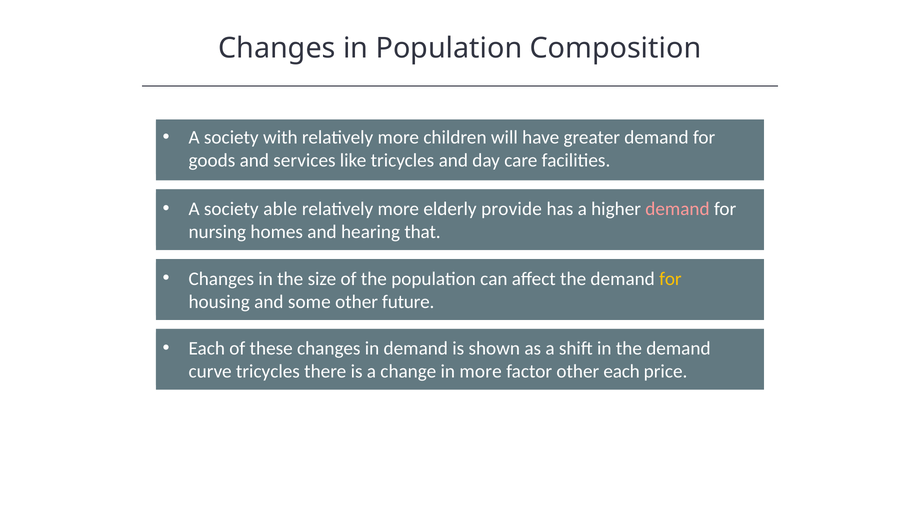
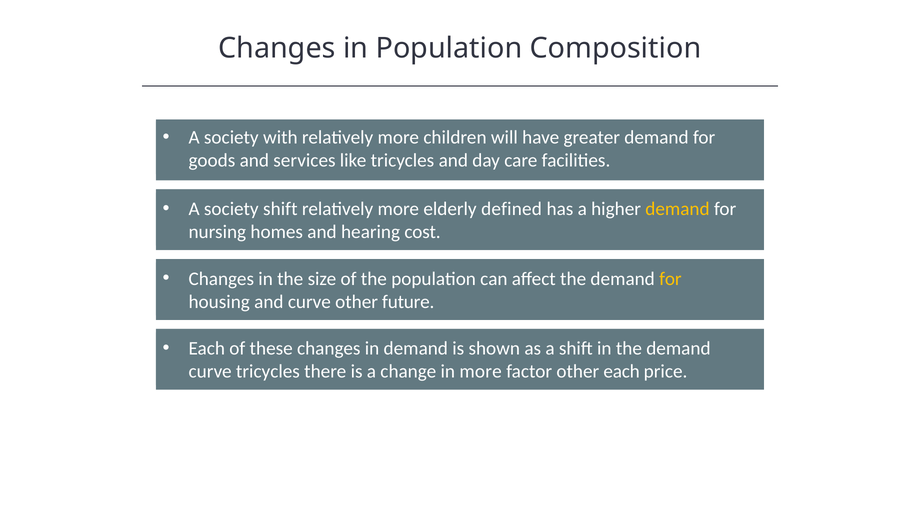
society able: able -> shift
provide: provide -> defined
demand at (678, 209) colour: pink -> yellow
that: that -> cost
and some: some -> curve
